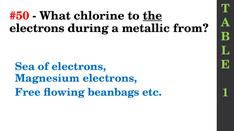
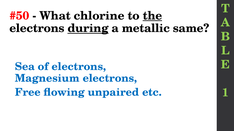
during underline: none -> present
from: from -> same
beanbags: beanbags -> unpaired
